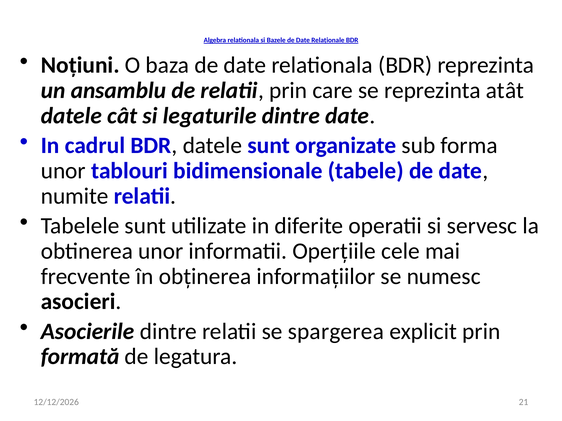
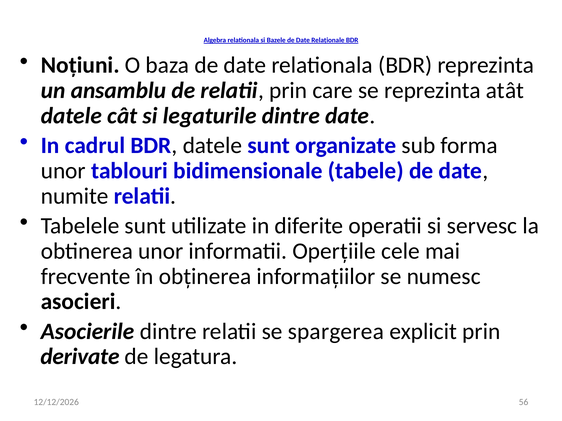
formată: formată -> derivate
21: 21 -> 56
